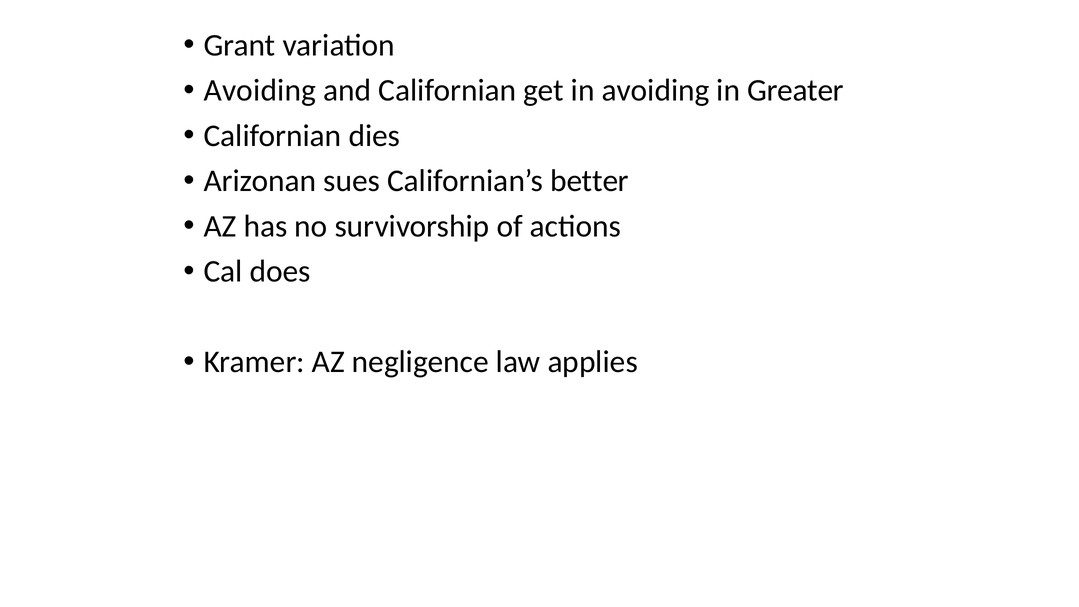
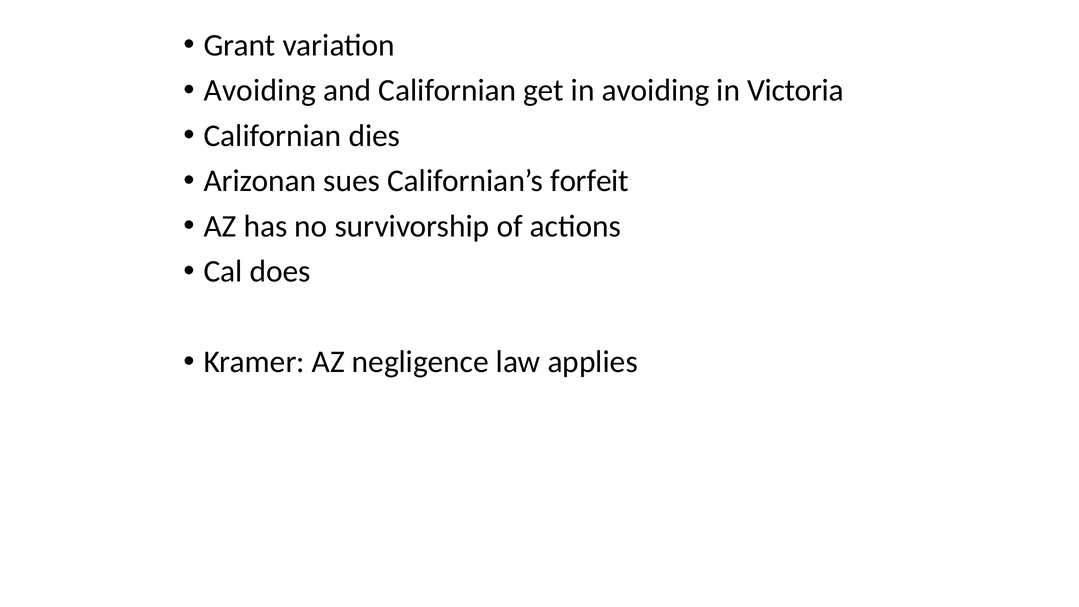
Greater: Greater -> Victoria
better: better -> forfeit
